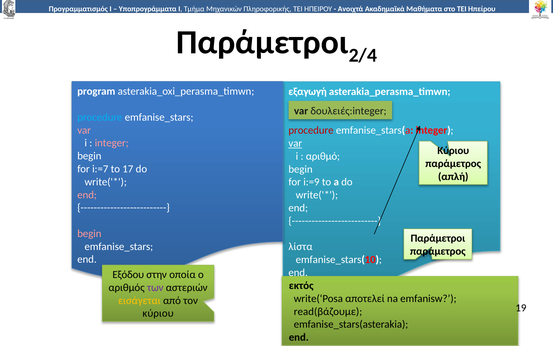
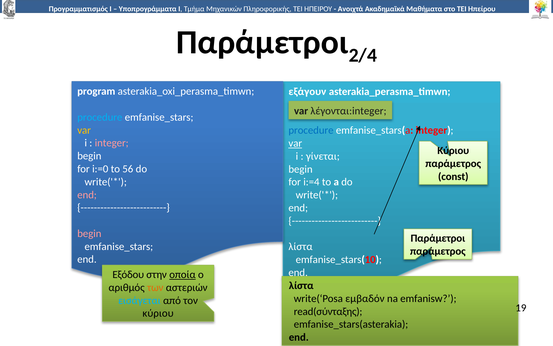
εξαγωγή: εξαγωγή -> εξάγουν
δουλειές:integer: δουλειές:integer -> λέγονται:integer
var at (84, 130) colour: pink -> yellow
procedure at (311, 130) colour: red -> blue
αριθμό: αριθμό -> γίνεται
i:=7: i:=7 -> i:=0
17: 17 -> 56
απλή: απλή -> const
i:=9: i:=9 -> i:=4
οποία underline: none -> present
εκτός at (301, 285): εκτός -> λίστα
των colour: purple -> orange
αποτελεί: αποτελεί -> εμβαδόν
εισάγεται colour: yellow -> light blue
read(βάζουμε: read(βάζουμε -> read(σύνταξης
